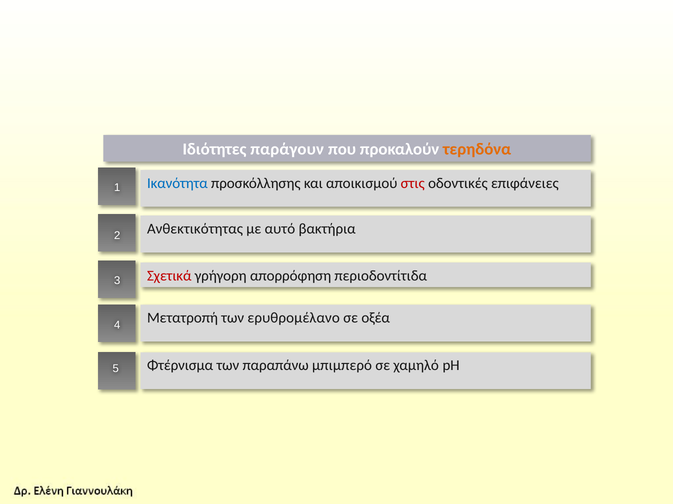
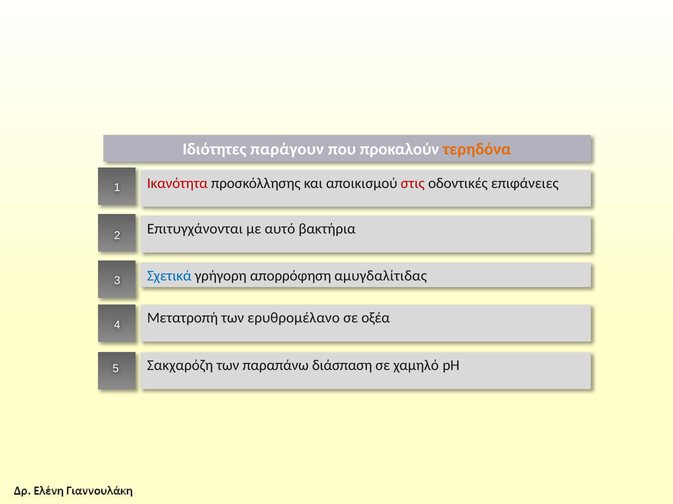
Ικανότητα colour: blue -> red
Ανθεκτικότητας: Ανθεκτικότητας -> Επιτυγχάνονται
Σχετικά colour: red -> blue
περιοδοντίτιδα: περιοδοντίτιδα -> αμυγδαλίτιδας
Φτέρνισμα: Φτέρνισμα -> Σακχαρόζη
μπιμπερό: μπιμπερό -> διάσπαση
